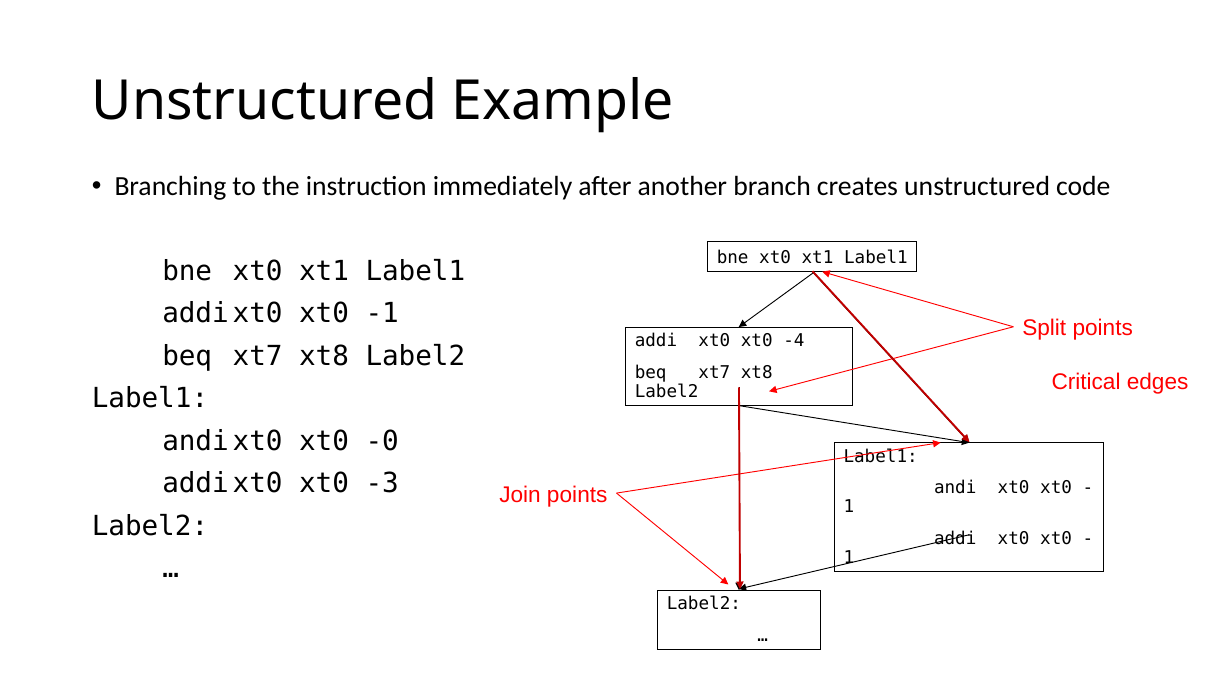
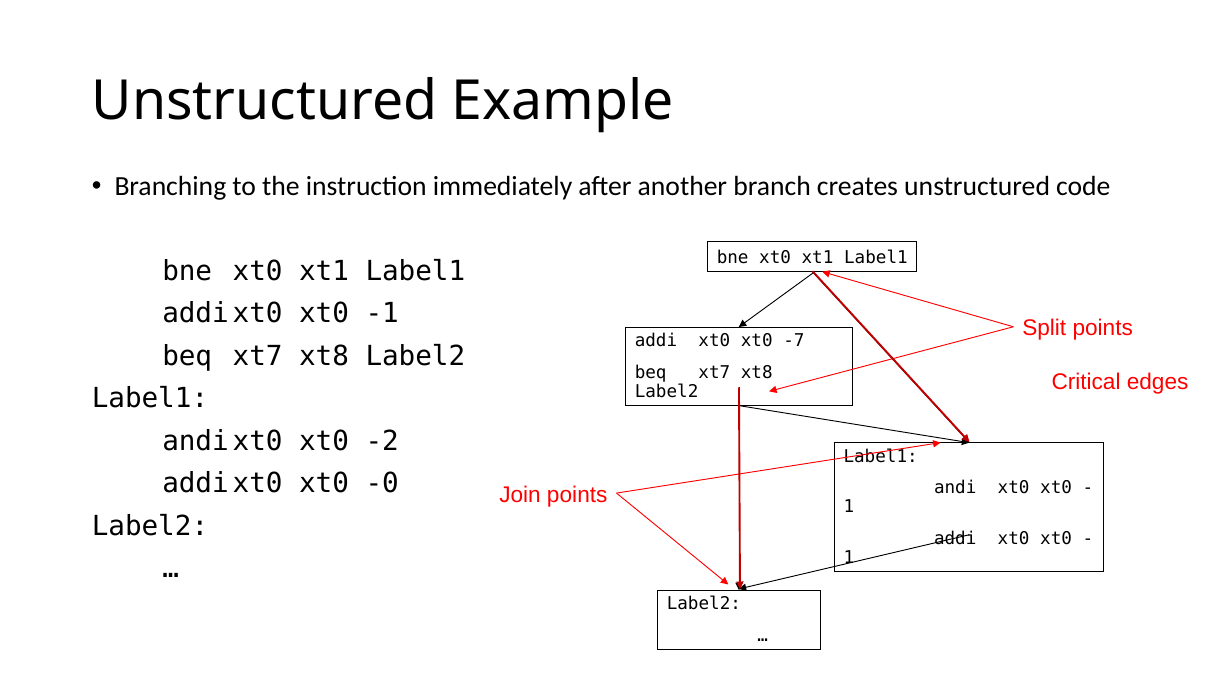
-4: -4 -> -7
-0: -0 -> -2
-3: -3 -> -0
